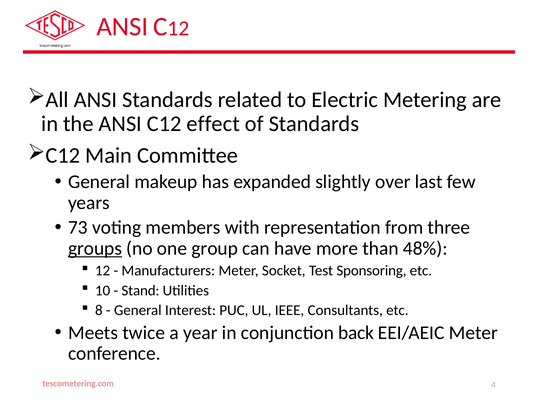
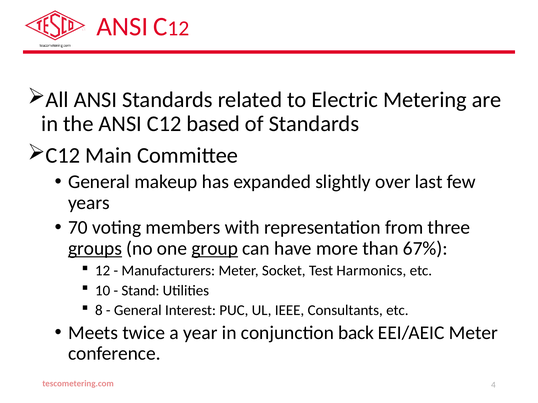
effect: effect -> based
73: 73 -> 70
group underline: none -> present
48%: 48% -> 67%
Sponsoring: Sponsoring -> Harmonics
